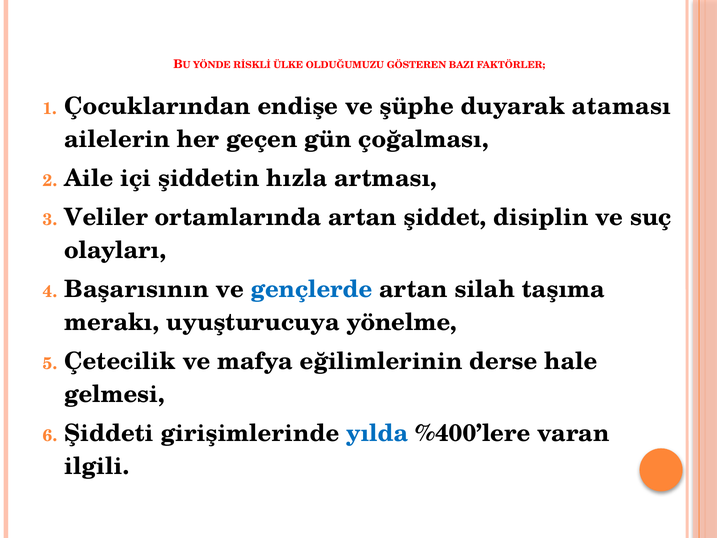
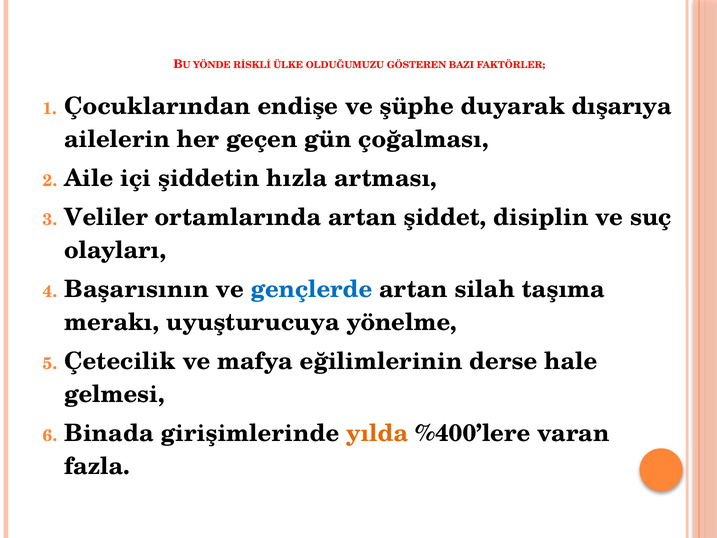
ataması: ataması -> dışarıya
Şiddeti: Şiddeti -> Binada
yılda colour: blue -> orange
ilgili: ilgili -> fazla
